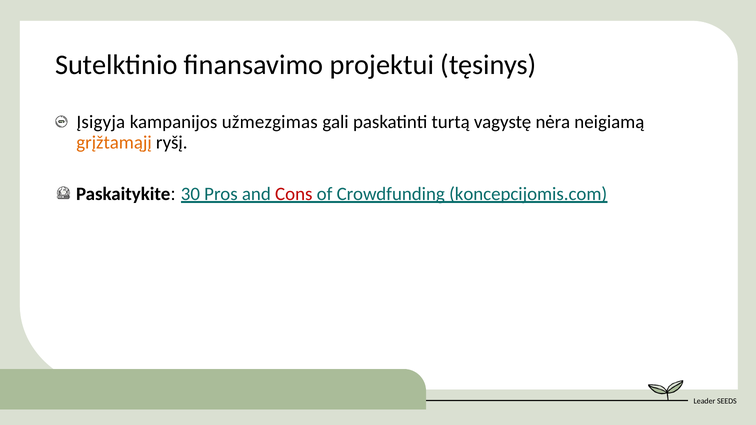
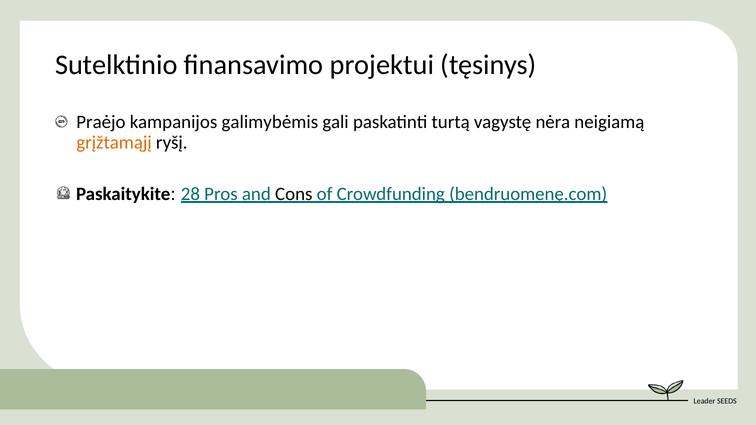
Įsigyja: Įsigyja -> Praėjo
užmezgimas: užmezgimas -> galimybėmis
30: 30 -> 28
Cons colour: red -> black
koncepcijomis.com: koncepcijomis.com -> bendruomenę.com
